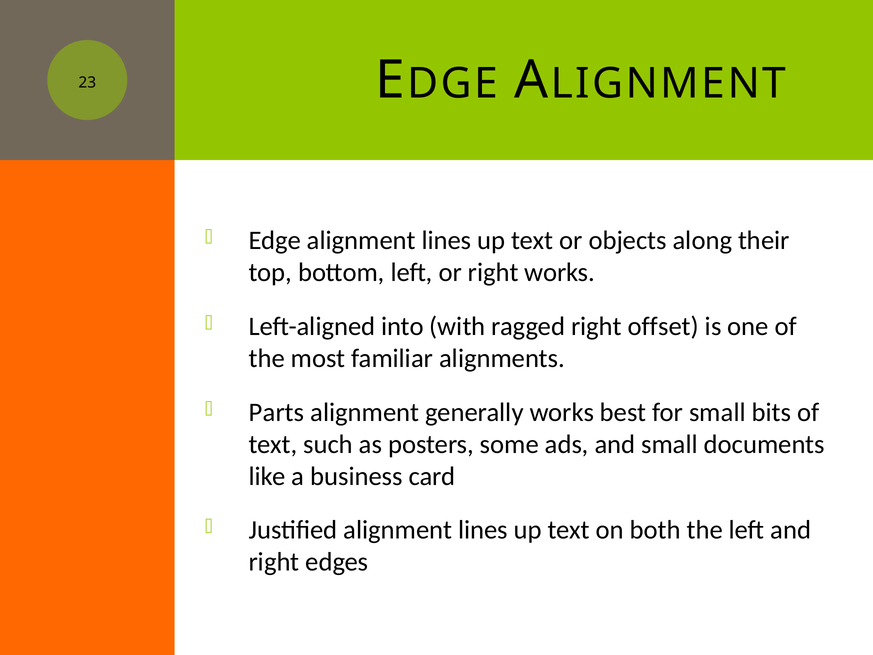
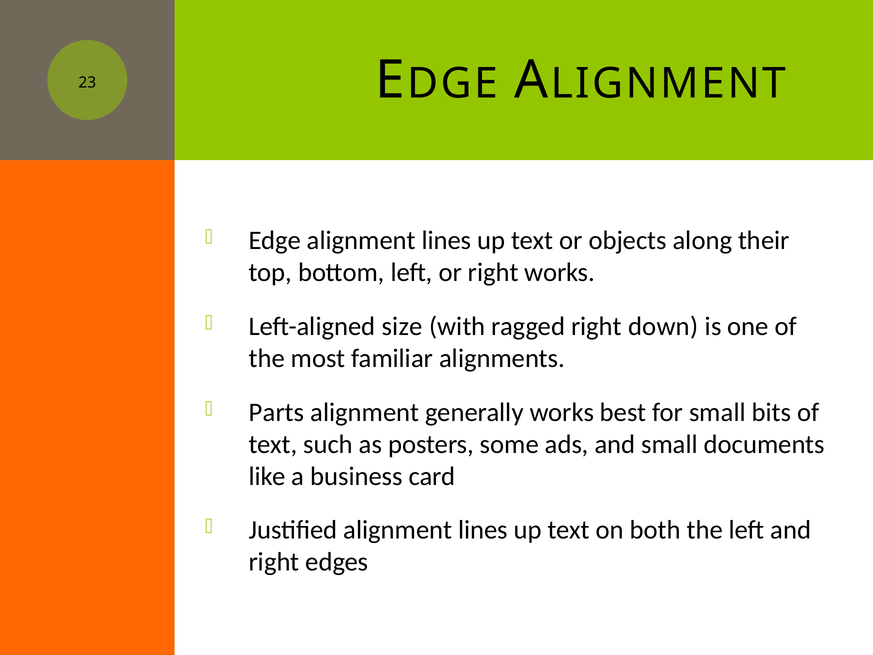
into: into -> size
offset: offset -> down
